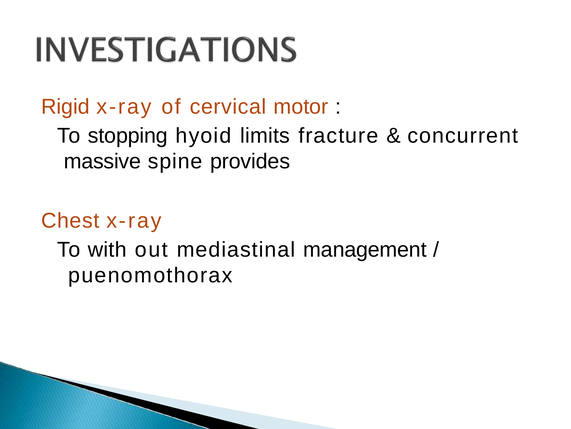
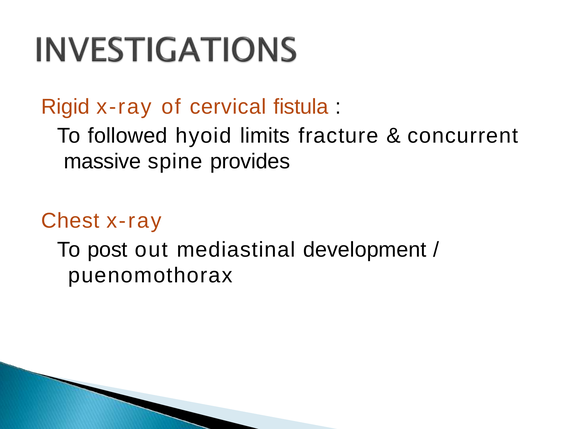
motor: motor -> fistula
stopping: stopping -> followed
with: with -> post
management: management -> development
